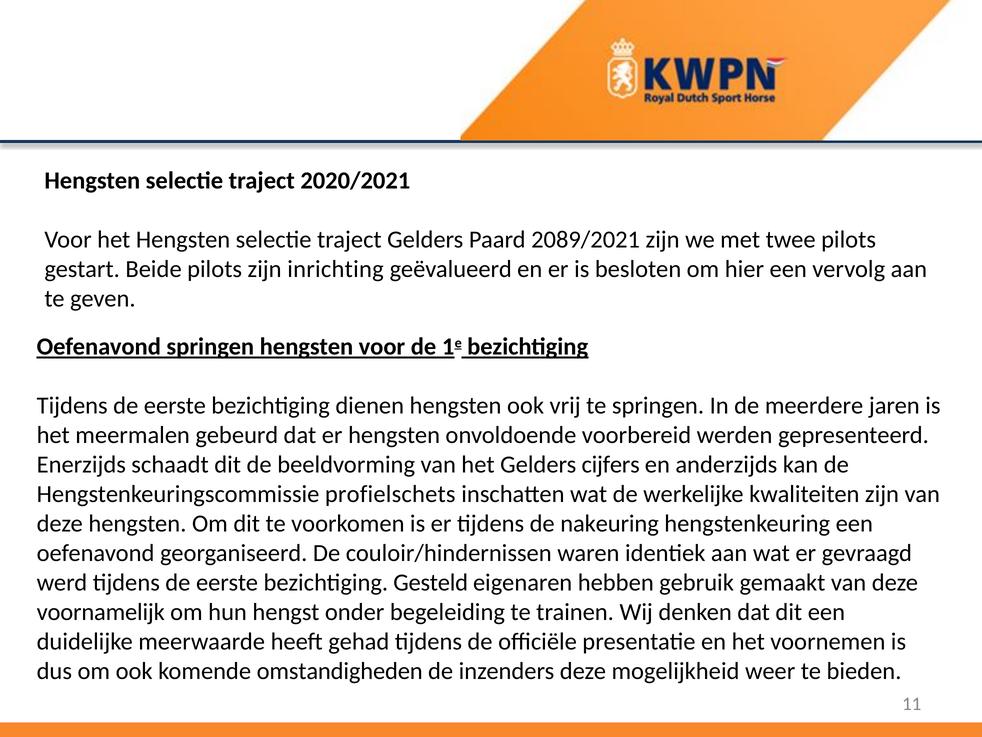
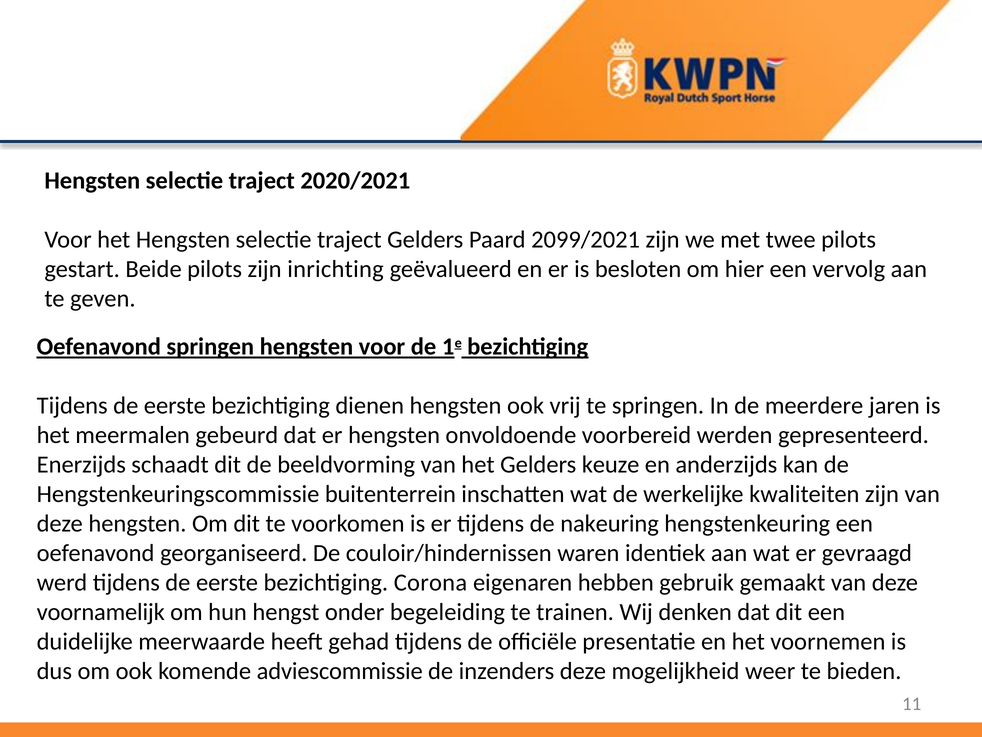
2089/2021: 2089/2021 -> 2099/2021
cijfers: cijfers -> keuze
profielschets: profielschets -> buitenterrein
Gesteld: Gesteld -> Corona
omstandigheden: omstandigheden -> adviescommissie
